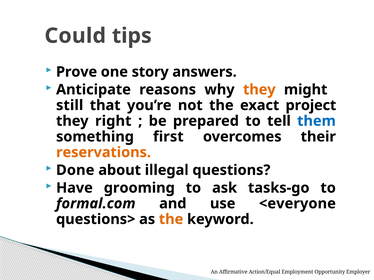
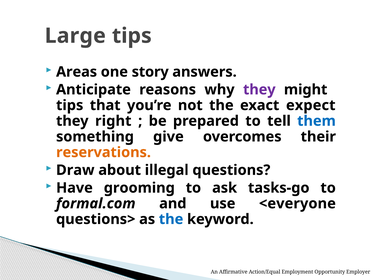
Could: Could -> Large
Prove: Prove -> Areas
they at (259, 90) colour: orange -> purple
still at (70, 105): still -> tips
project: project -> expect
first: first -> give
Done: Done -> Draw
the at (171, 220) colour: orange -> blue
